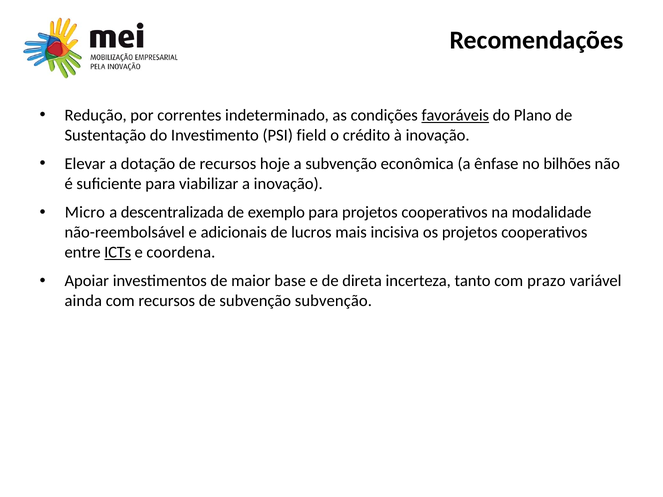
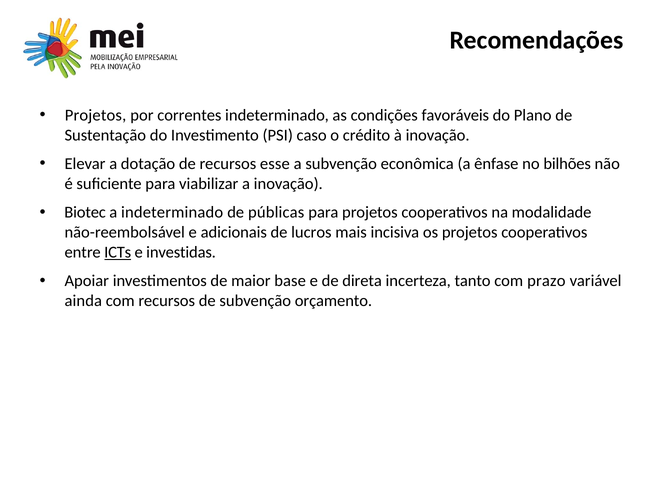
Redução at (96, 115): Redução -> Projetos
favoráveis underline: present -> none
field: field -> caso
hoje: hoje -> esse
Micro: Micro -> Biotec
a descentralizada: descentralizada -> indeterminado
exemplo: exemplo -> públicas
coordena: coordena -> investidas
subvenção subvenção: subvenção -> orçamento
